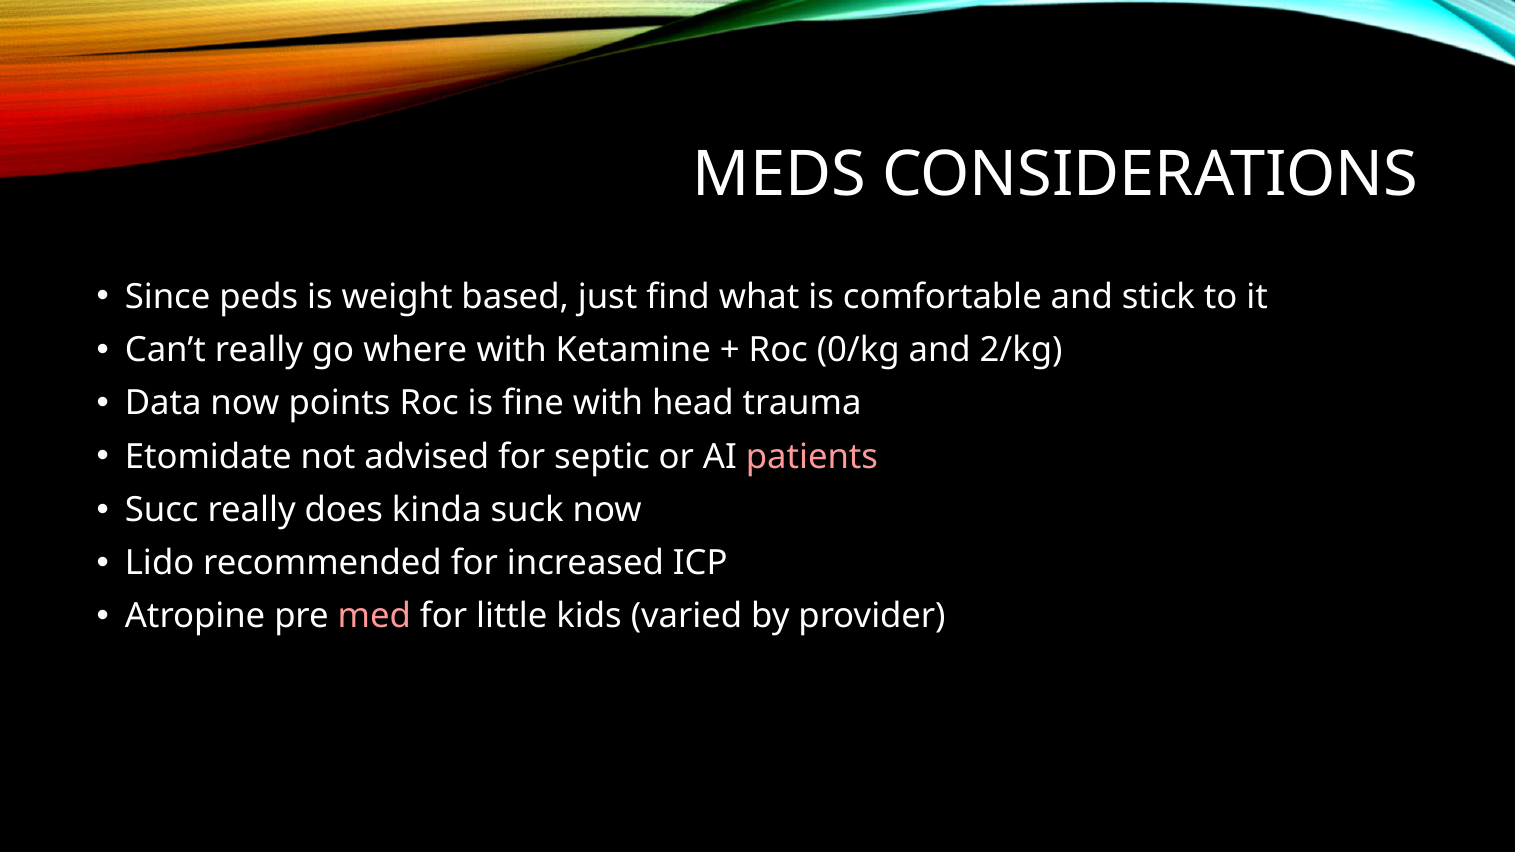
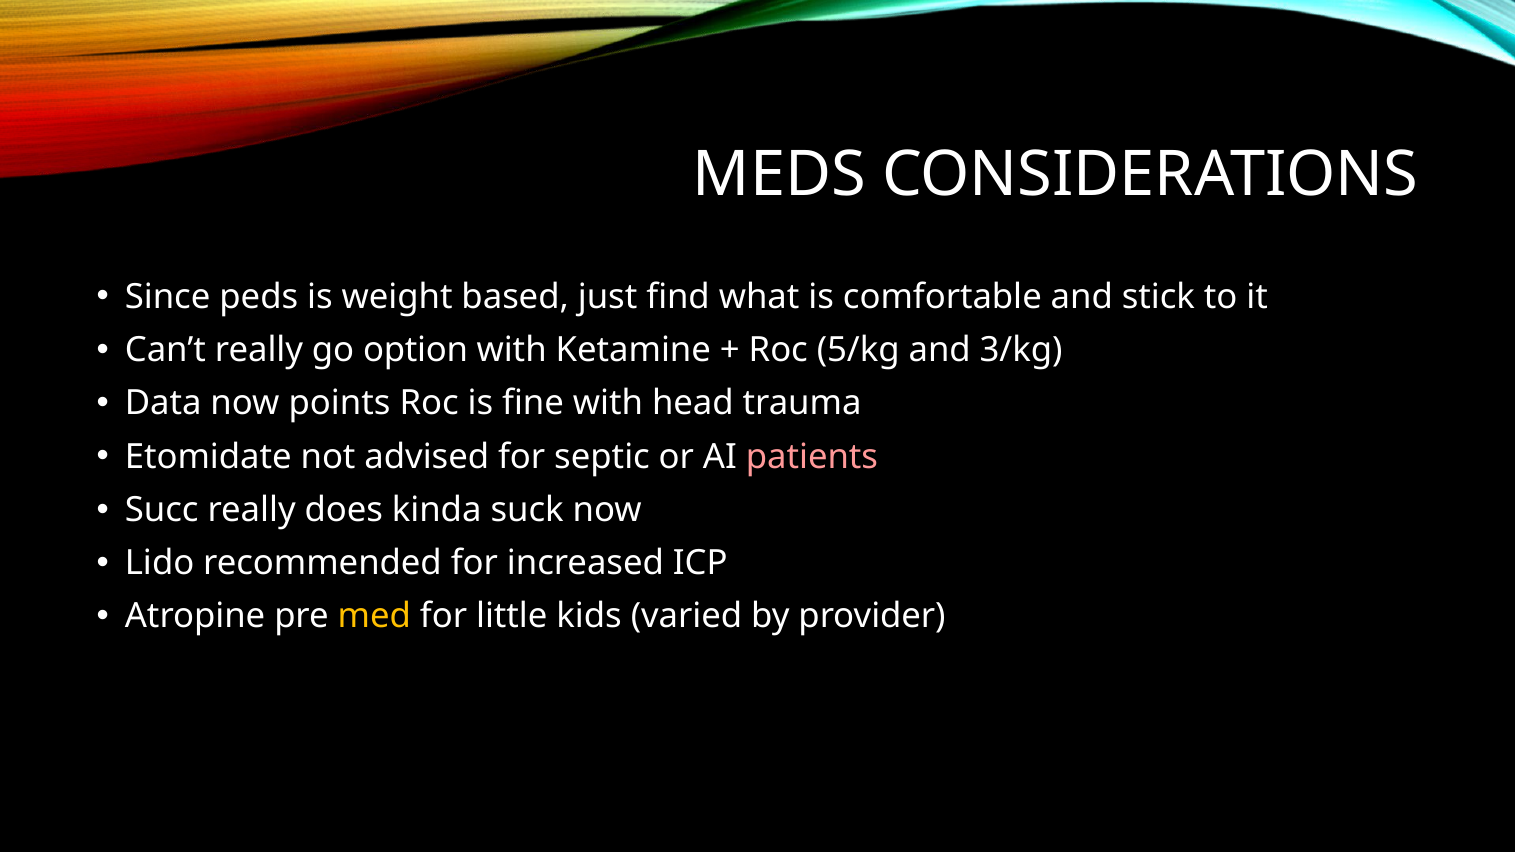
where: where -> option
0/kg: 0/kg -> 5/kg
2/kg: 2/kg -> 3/kg
med colour: pink -> yellow
